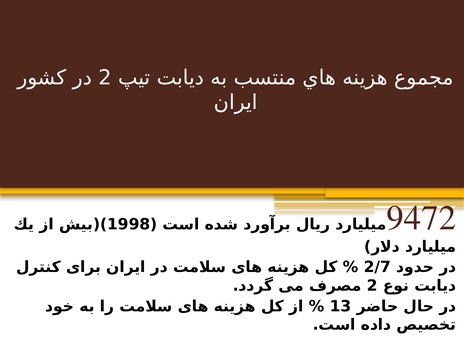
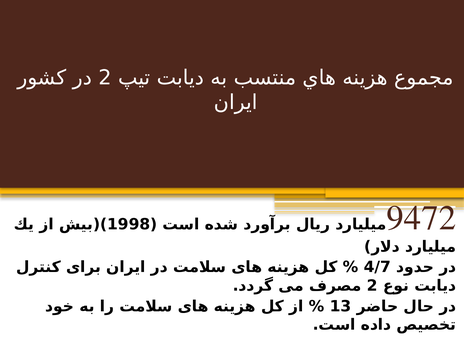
2/7: 2/7 -> 4/7
